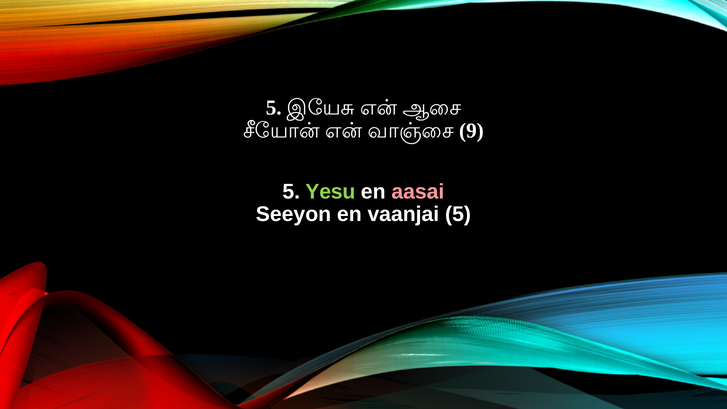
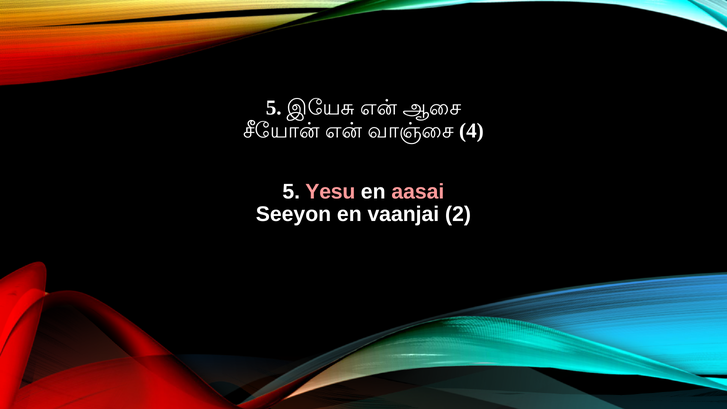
9: 9 -> 4
Yesu colour: light green -> pink
vaanjai 5: 5 -> 2
